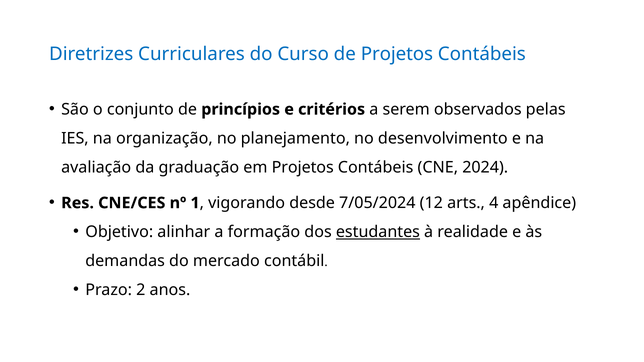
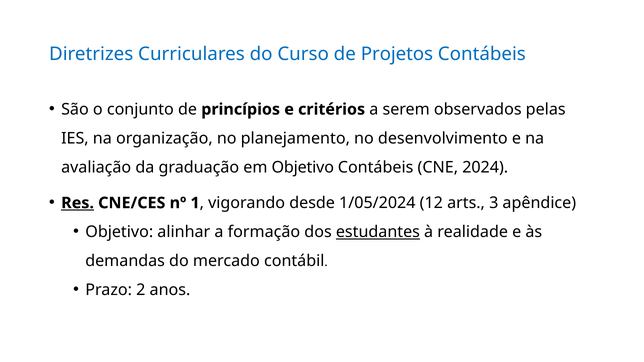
em Projetos: Projetos -> Objetivo
Res underline: none -> present
7/05/2024: 7/05/2024 -> 1/05/2024
4: 4 -> 3
